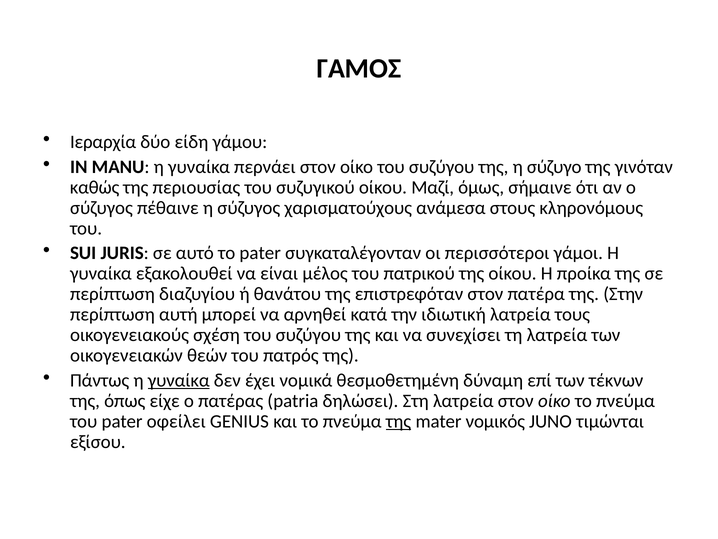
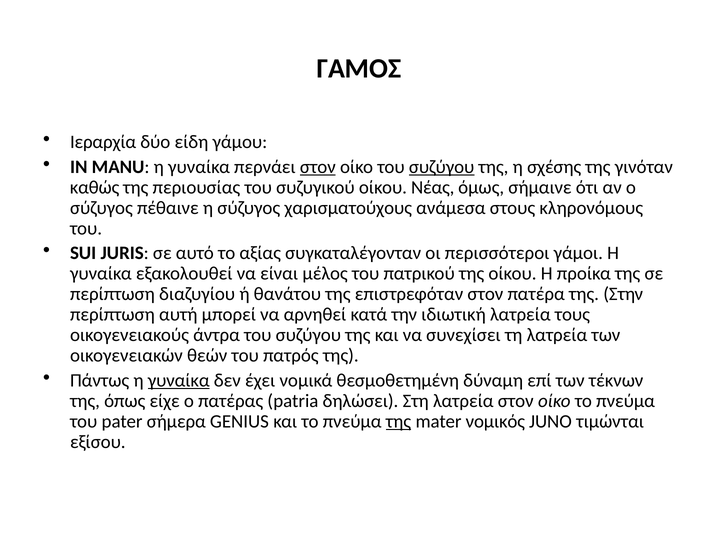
στον at (318, 167) underline: none -> present
συζύγου at (442, 167) underline: none -> present
σύζυγο: σύζυγο -> σχέσης
Μαζί: Μαζί -> Νέας
το pater: pater -> αξίας
σχέση: σχέση -> άντρα
οφείλει: οφείλει -> σήμερα
